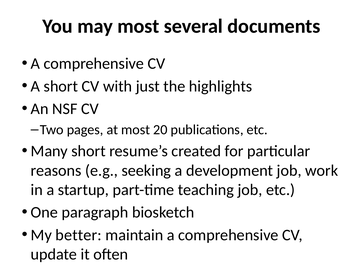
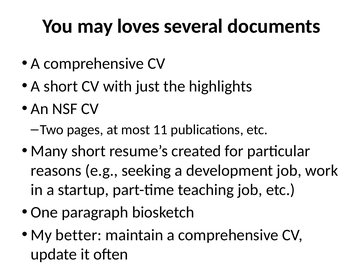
may most: most -> loves
20: 20 -> 11
